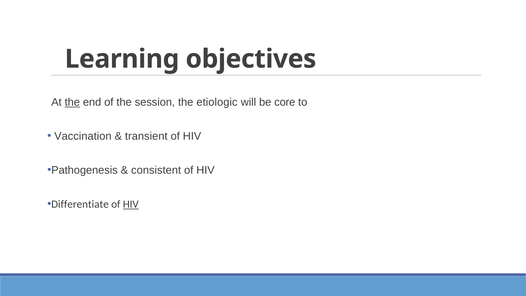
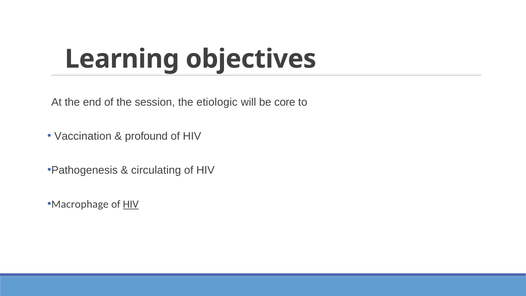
the at (72, 102) underline: present -> none
transient: transient -> profound
consistent: consistent -> circulating
Differentiate: Differentiate -> Macrophage
